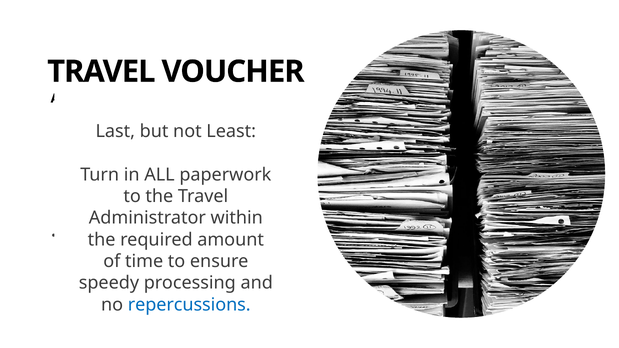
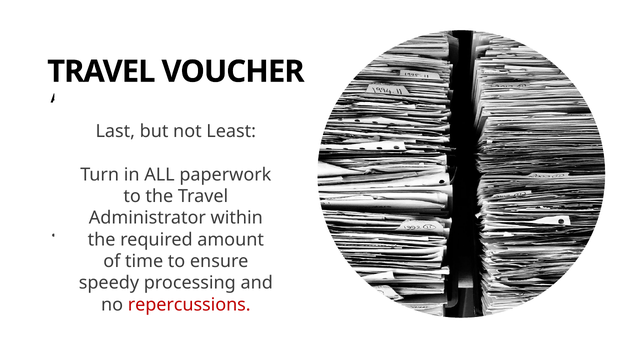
repercussions colour: blue -> red
